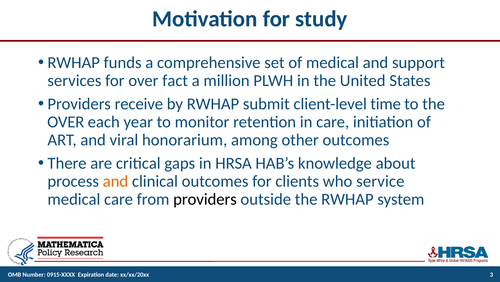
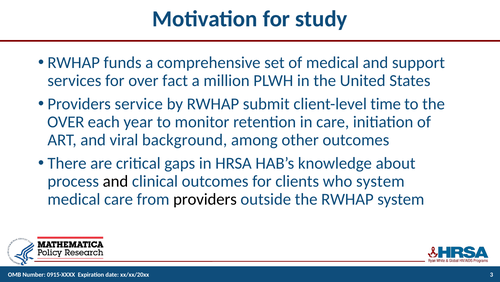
receive: receive -> service
honorarium: honorarium -> background
and at (115, 181) colour: orange -> black
who service: service -> system
